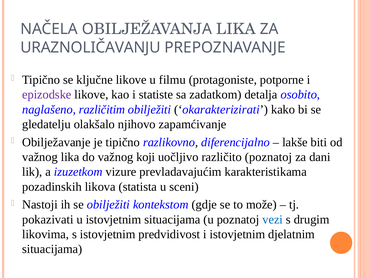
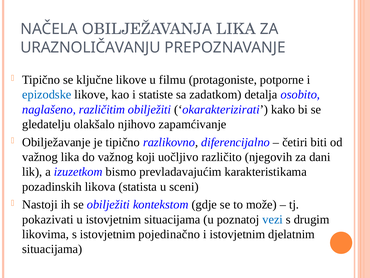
epizodske colour: purple -> blue
lakše: lakše -> četiri
različito poznatoj: poznatoj -> njegovih
vizure: vizure -> bismo
predvidivost: predvidivost -> pojedinačno
